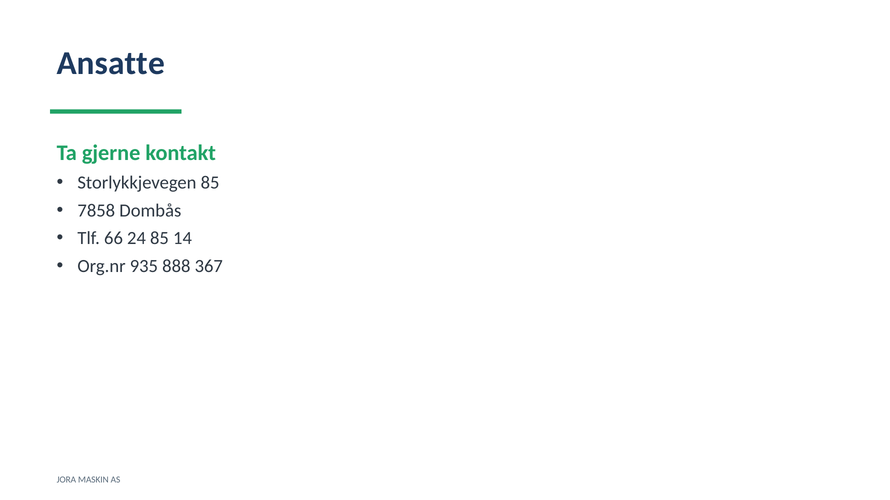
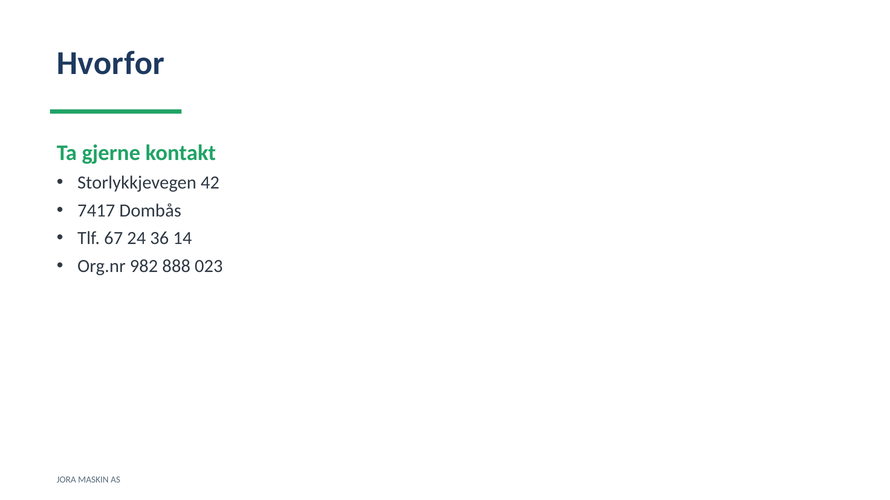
Ansatte: Ansatte -> Hvorfor
Storlykkjevegen 85: 85 -> 42
7858: 7858 -> 7417
66: 66 -> 67
24 85: 85 -> 36
935: 935 -> 982
367: 367 -> 023
